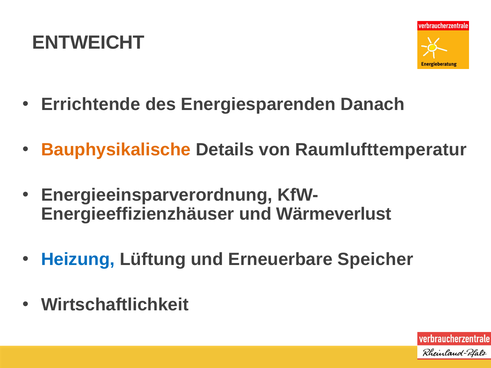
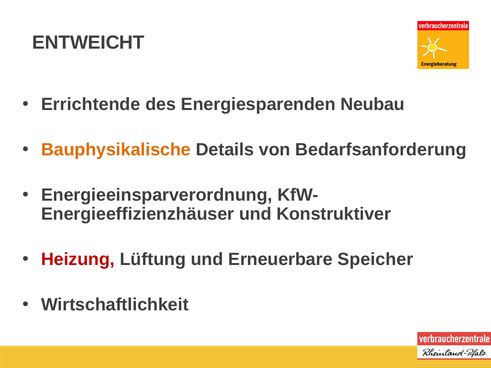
Danach: Danach -> Neubau
Raumlufttemperatur: Raumlufttemperatur -> Bedarfsanforderung
Wärmeverlust: Wärmeverlust -> Konstruktiver
Heizung colour: blue -> red
